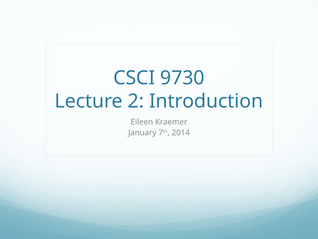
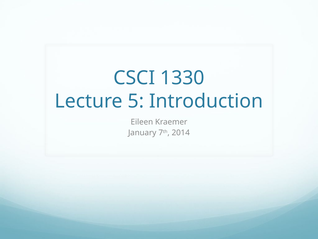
9730: 9730 -> 1330
2: 2 -> 5
